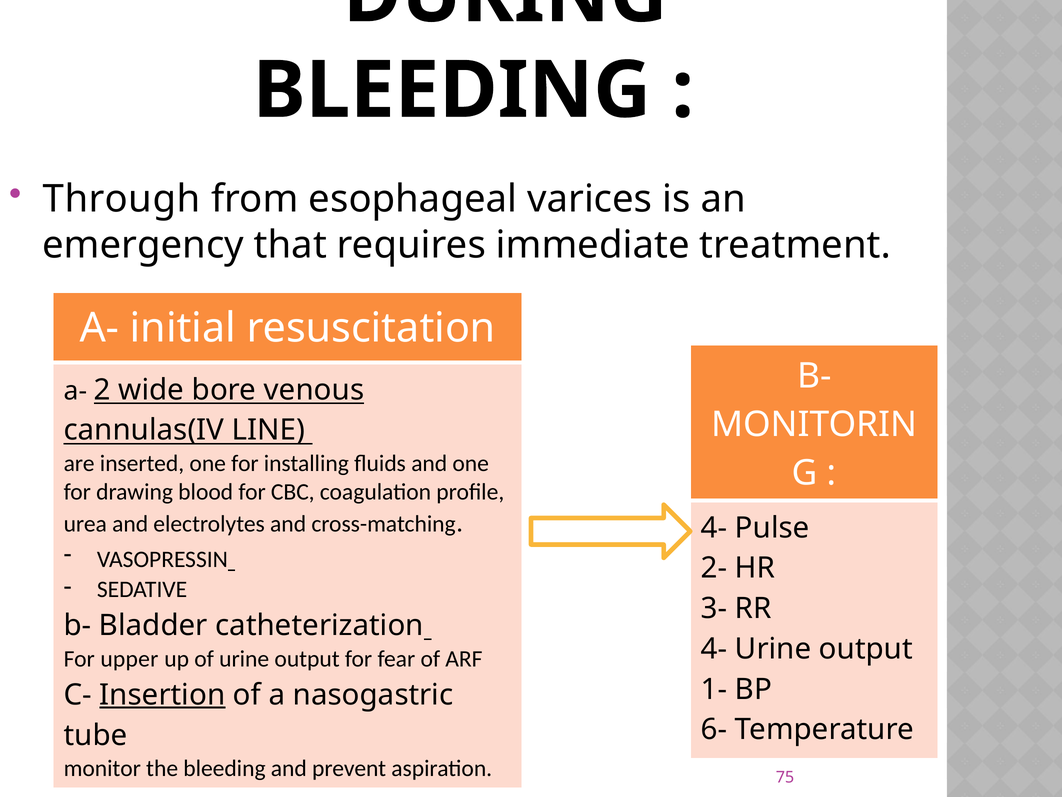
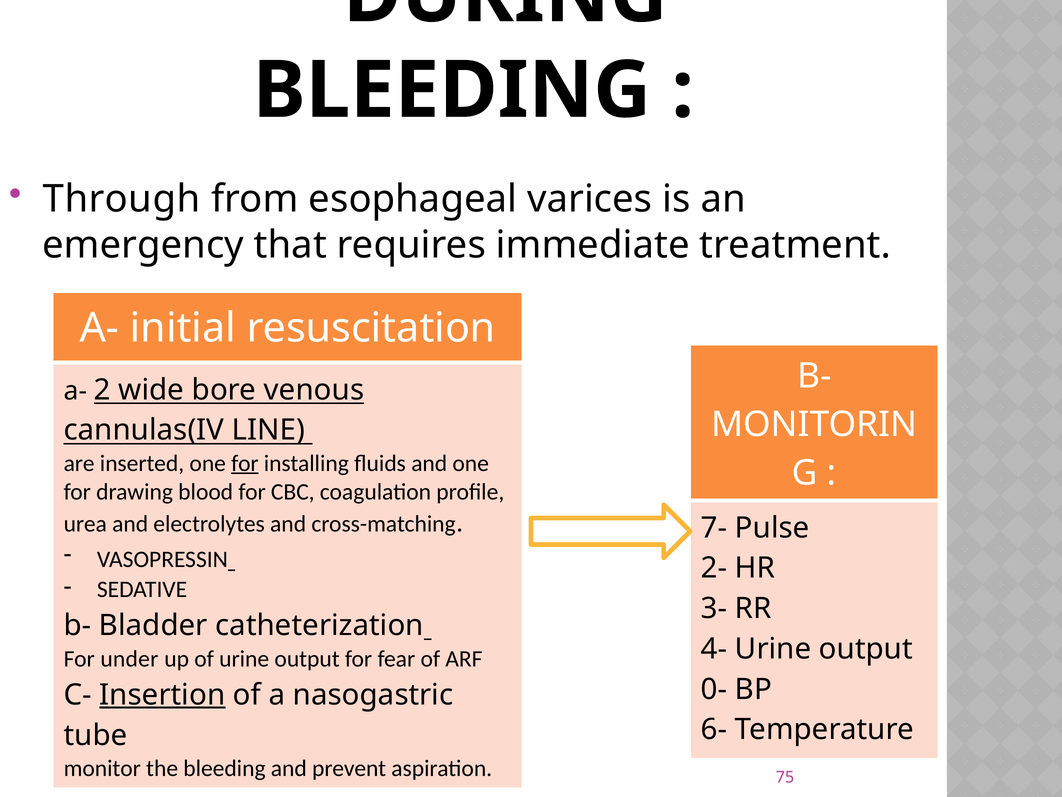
for at (245, 463) underline: none -> present
4- at (714, 527): 4- -> 7-
upper: upper -> under
1-: 1- -> 0-
